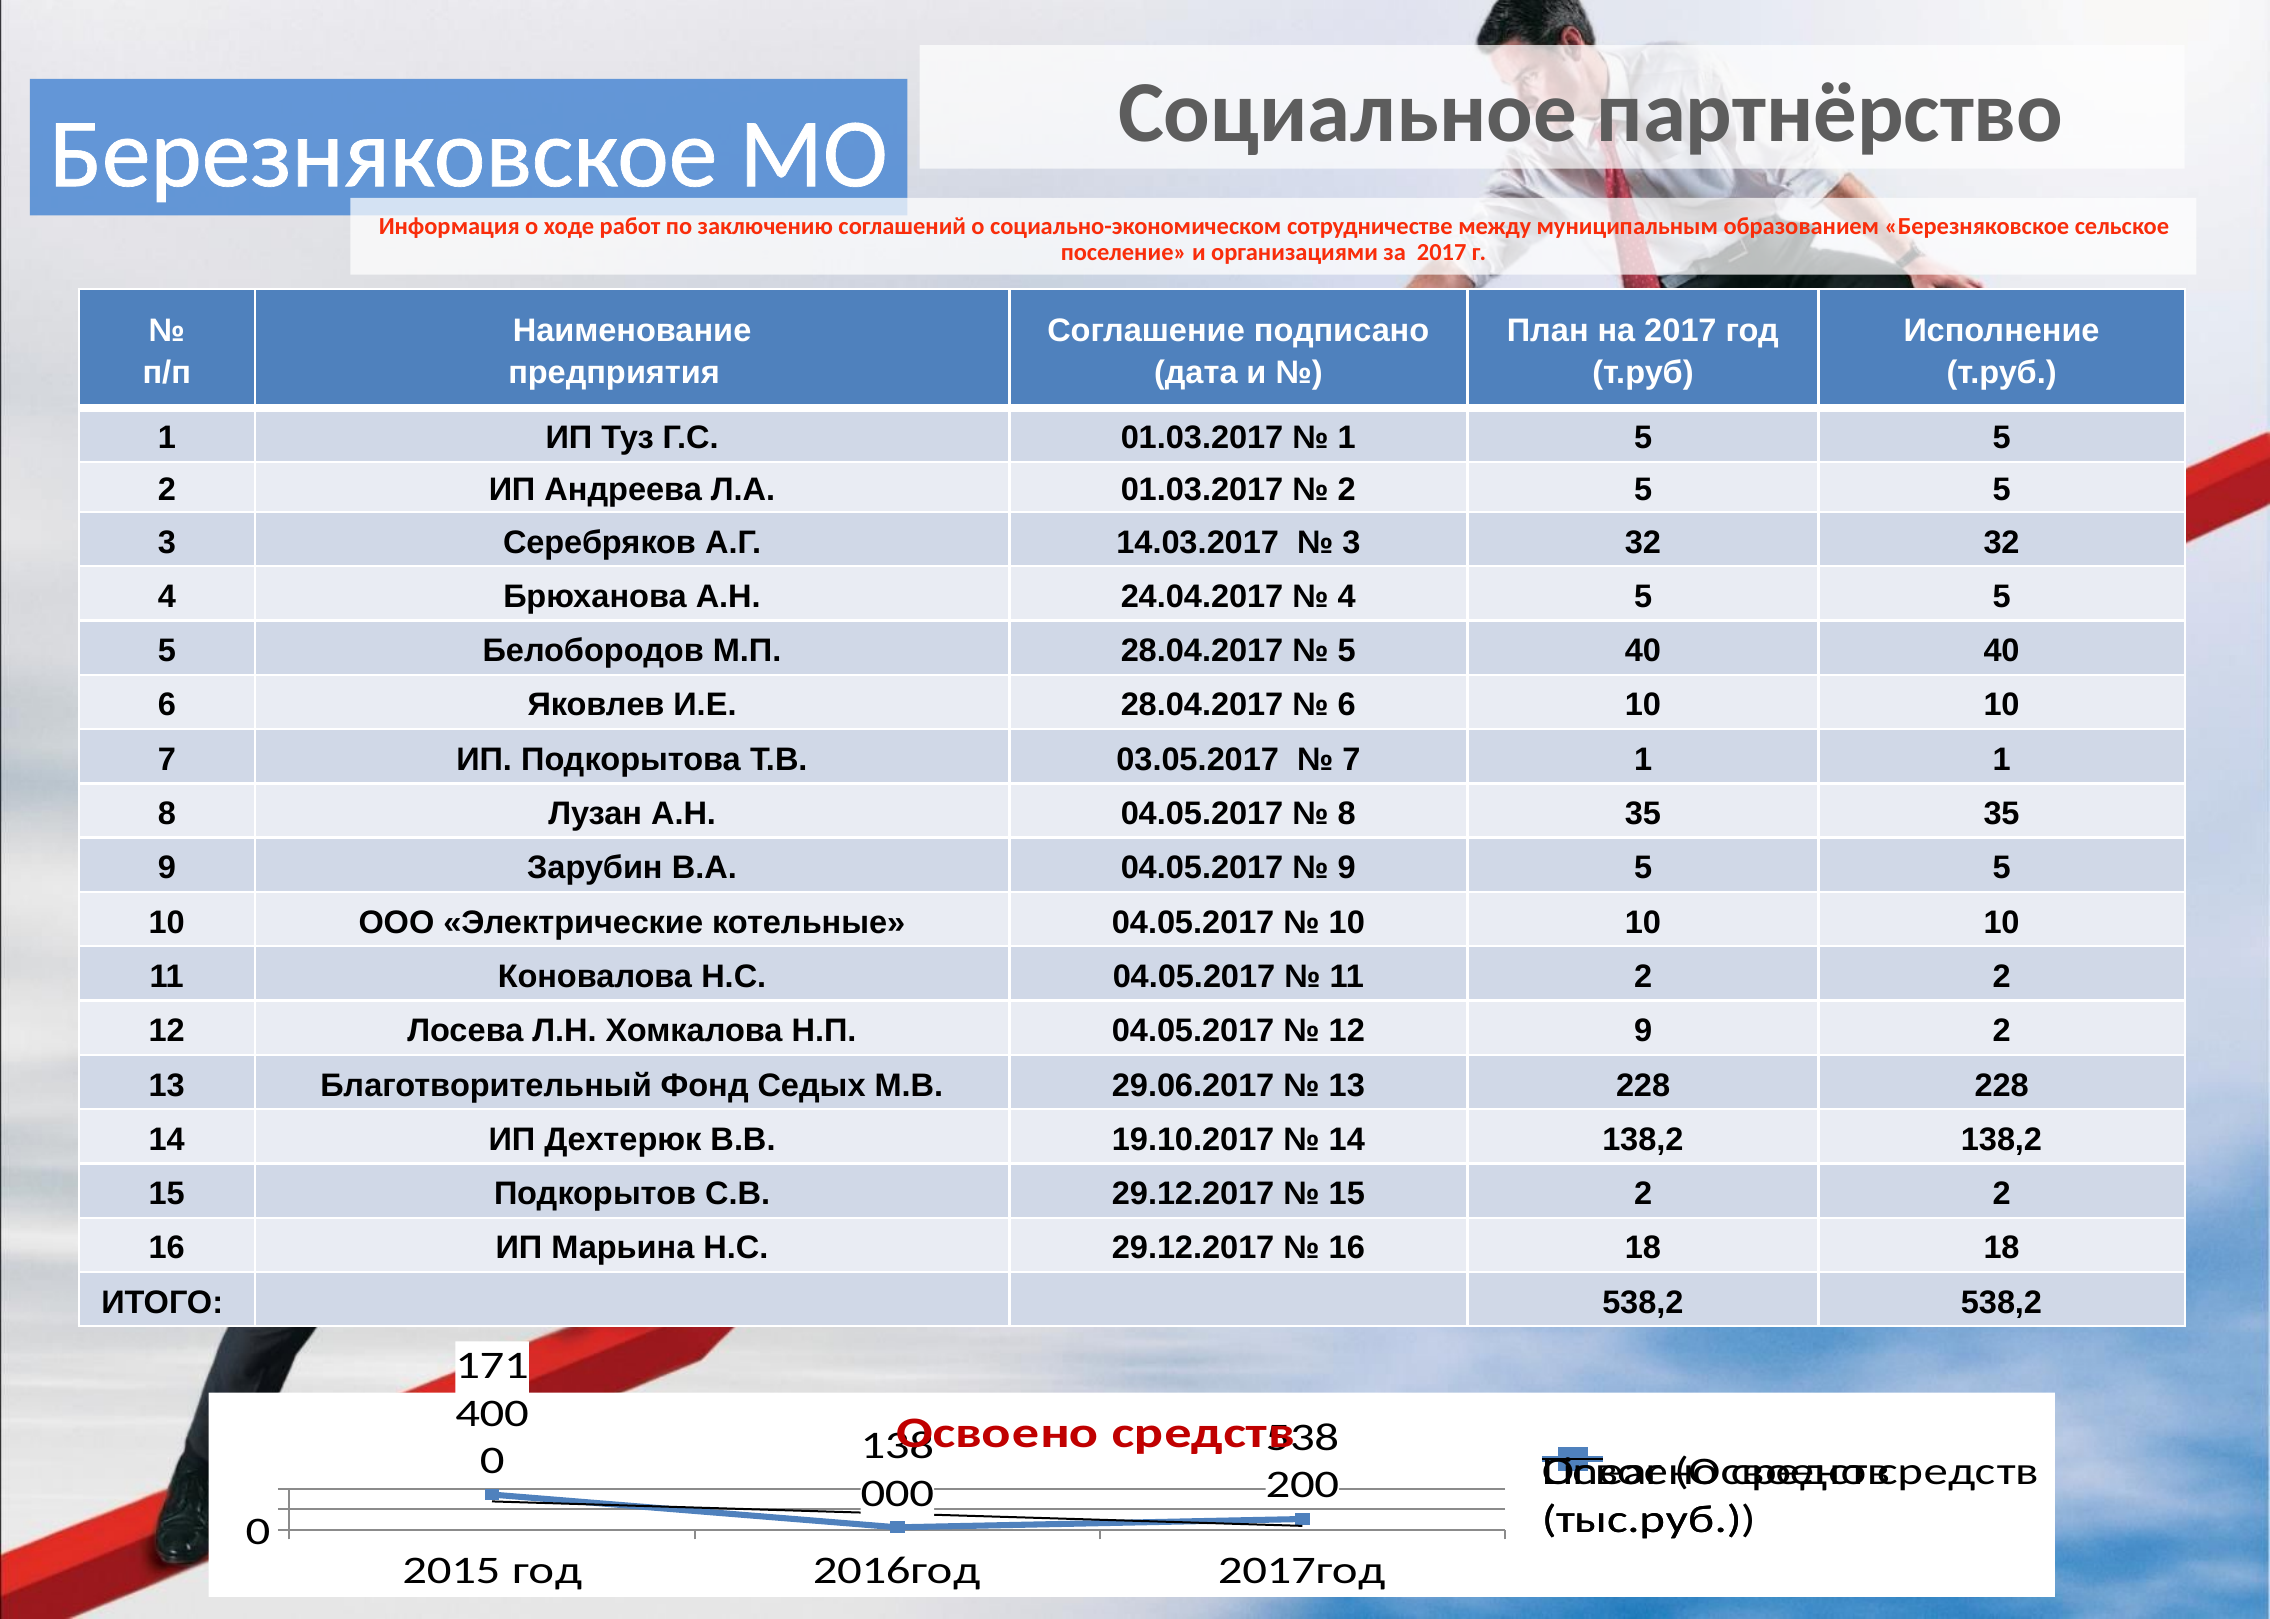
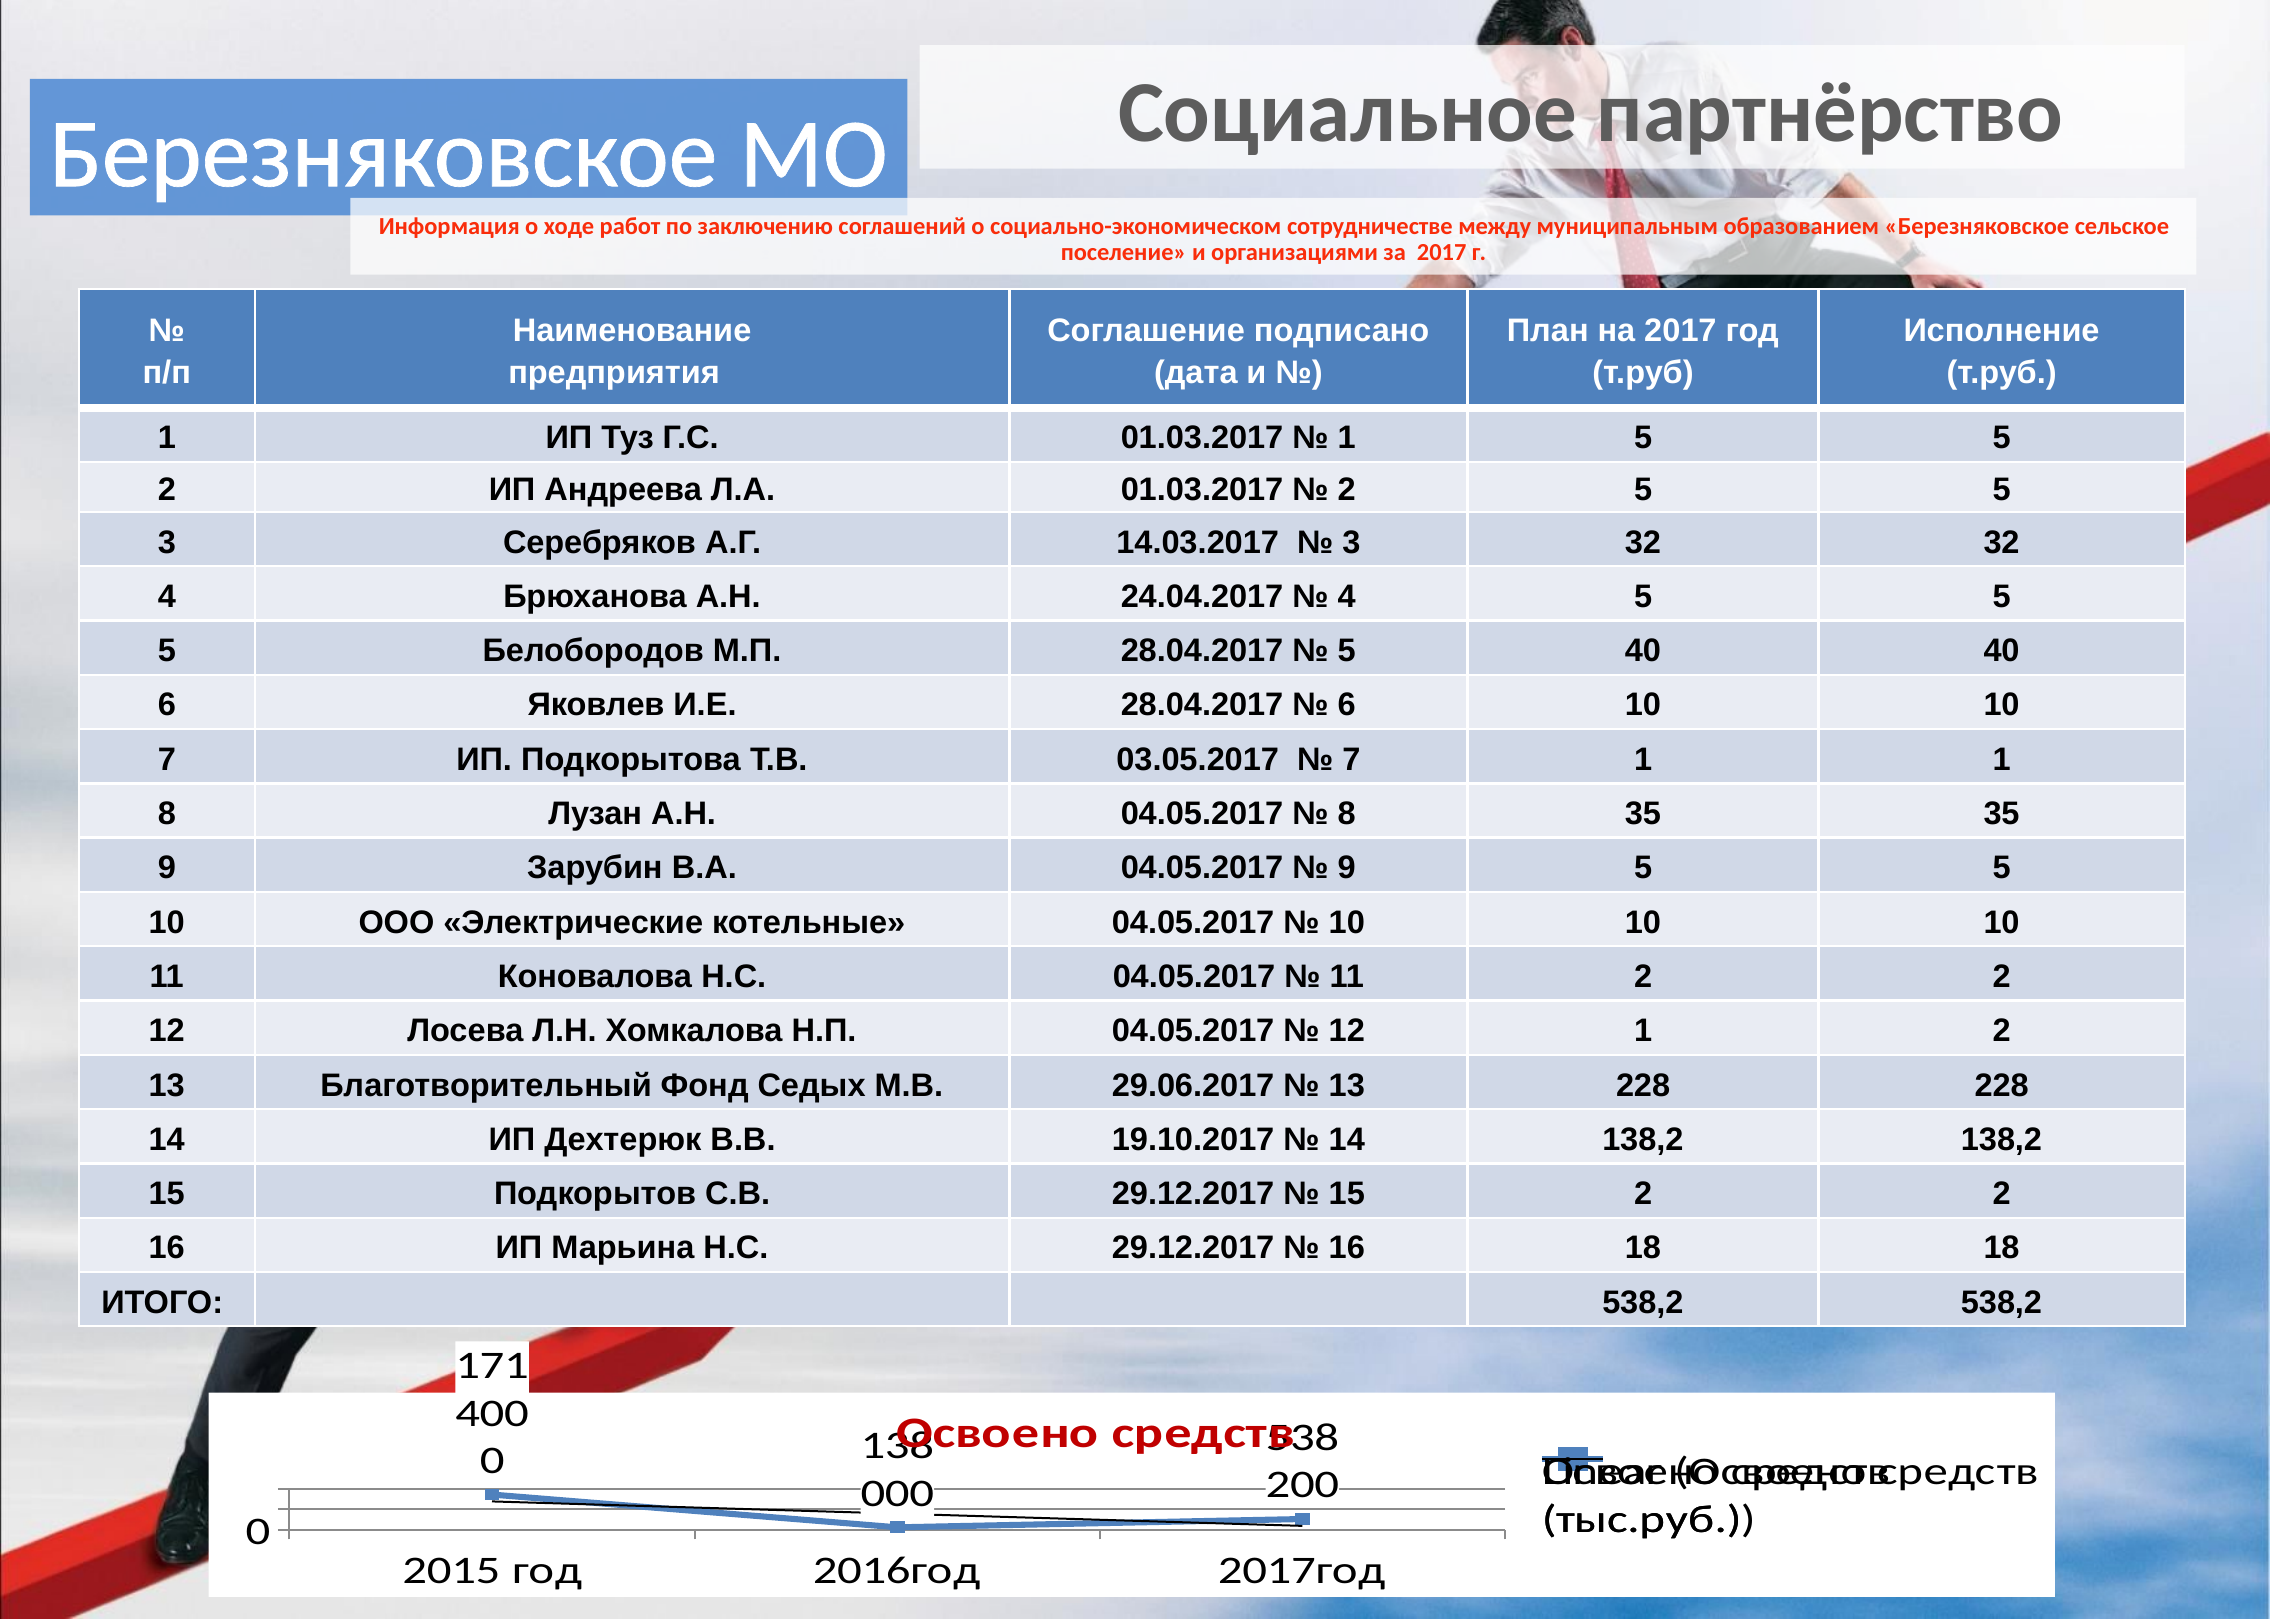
12 9: 9 -> 1
